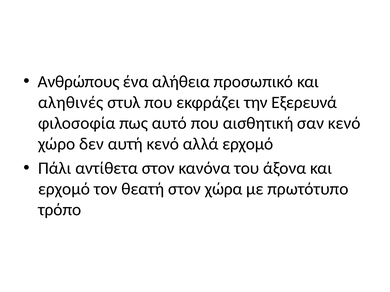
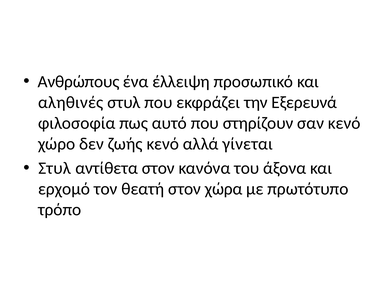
αλήθεια: αλήθεια -> έλλειψη
αισθητική: αισθητική -> στηρίζουν
αυτή: αυτή -> ζωής
αλλά ερχομό: ερχομό -> γίνεται
Πάλι at (55, 169): Πάλι -> Στυλ
